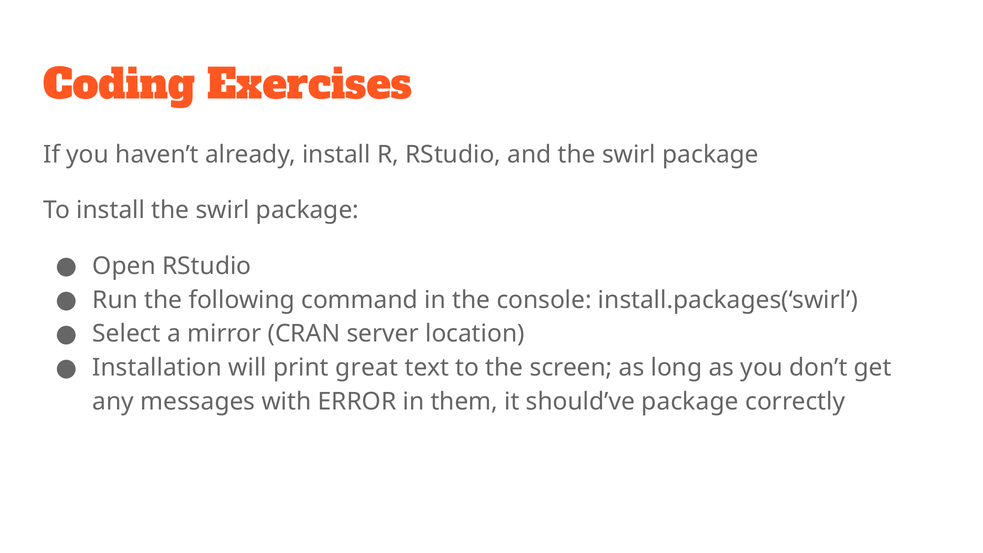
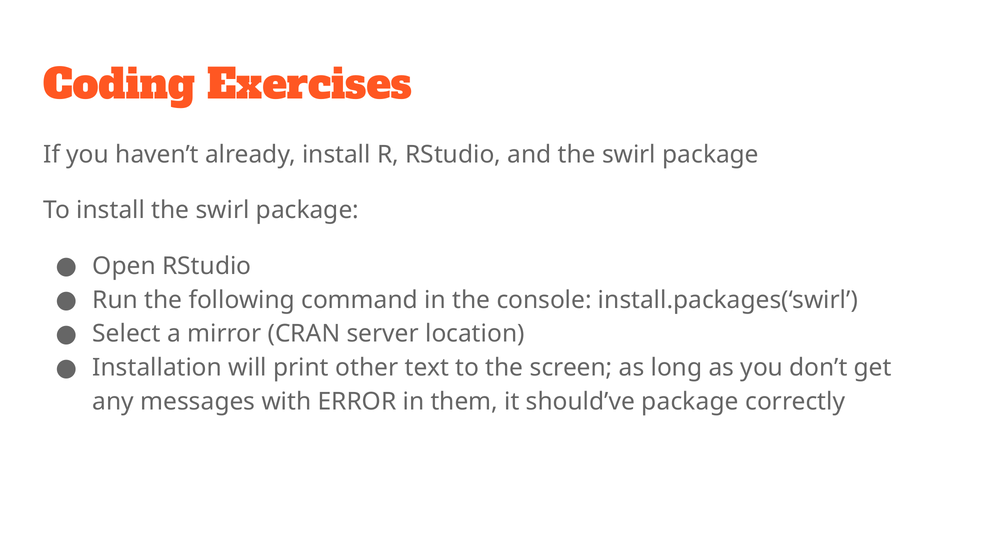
great: great -> other
